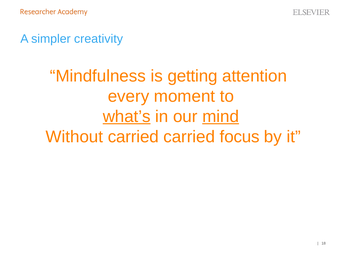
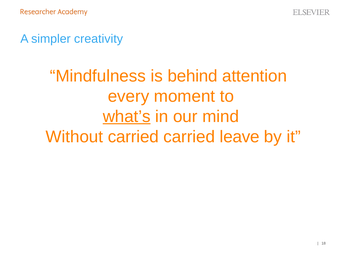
getting: getting -> behind
mind underline: present -> none
focus: focus -> leave
